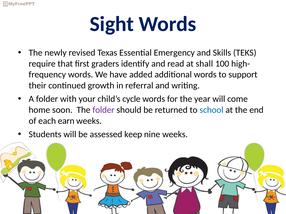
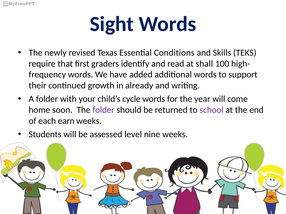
Emergency: Emergency -> Conditions
referral: referral -> already
school colour: blue -> purple
keep: keep -> level
